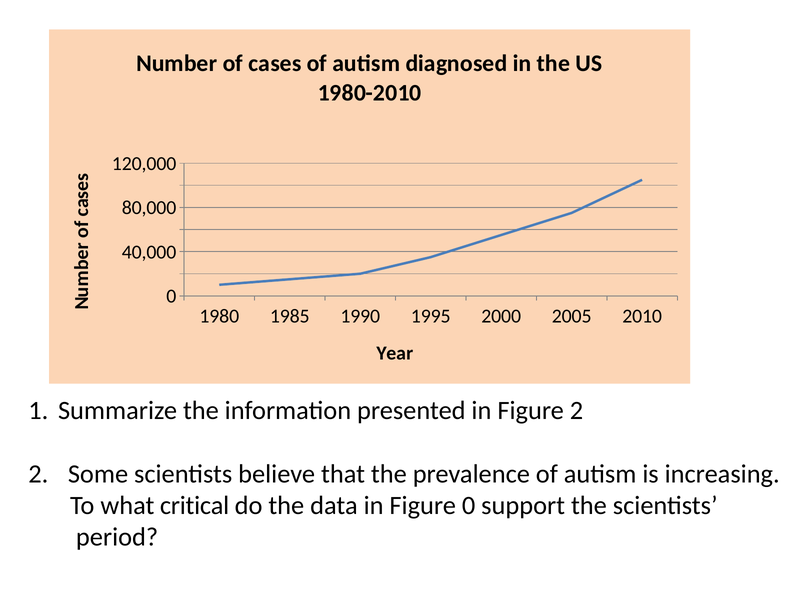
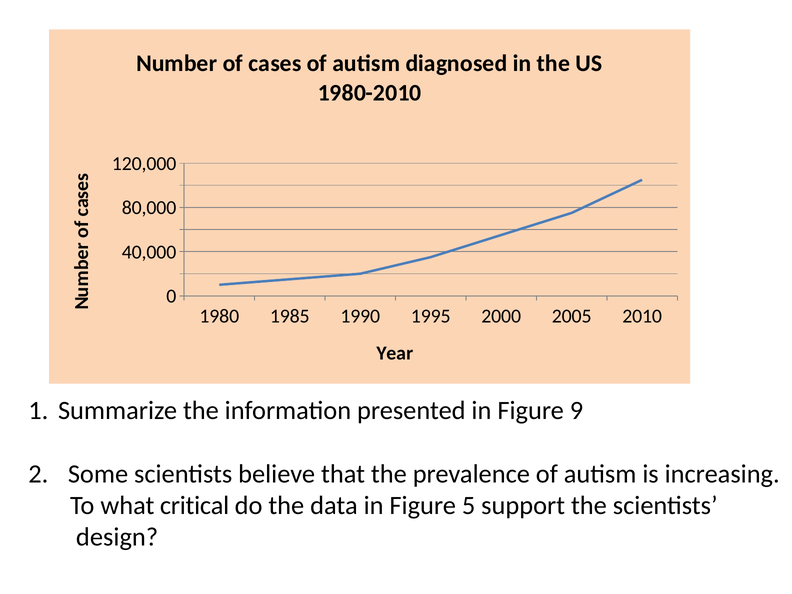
Figure 2: 2 -> 9
Figure 0: 0 -> 5
period: period -> design
